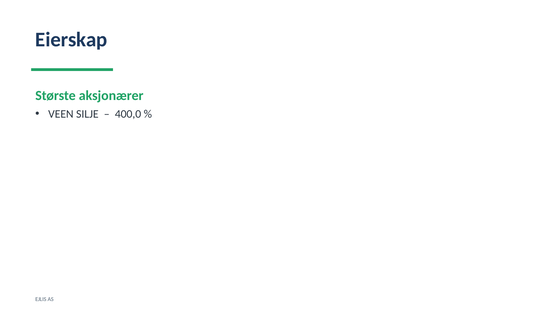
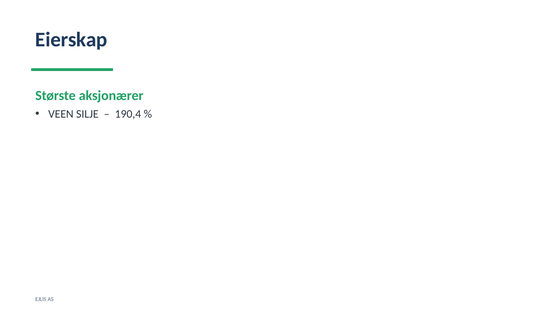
400,0: 400,0 -> 190,4
